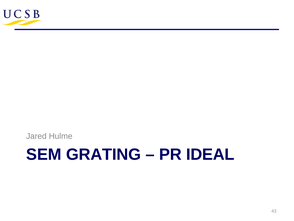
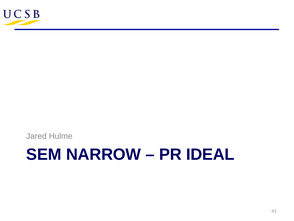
GRATING: GRATING -> NARROW
